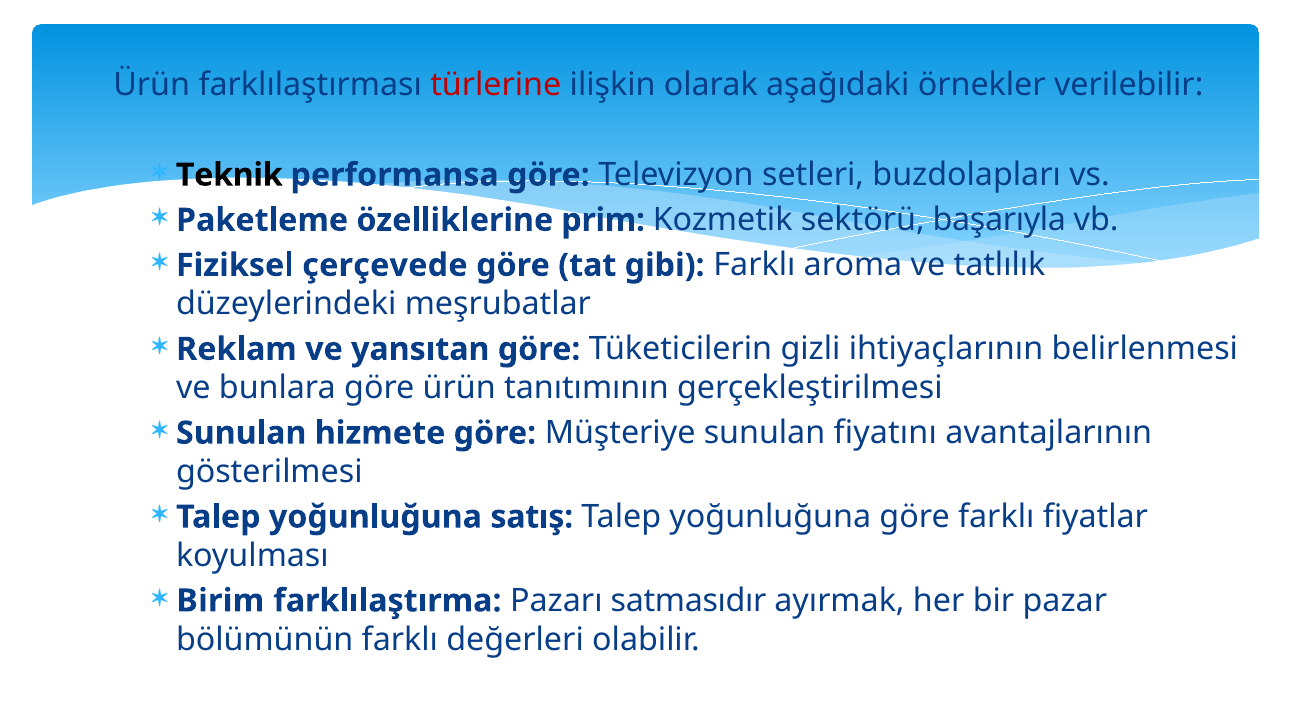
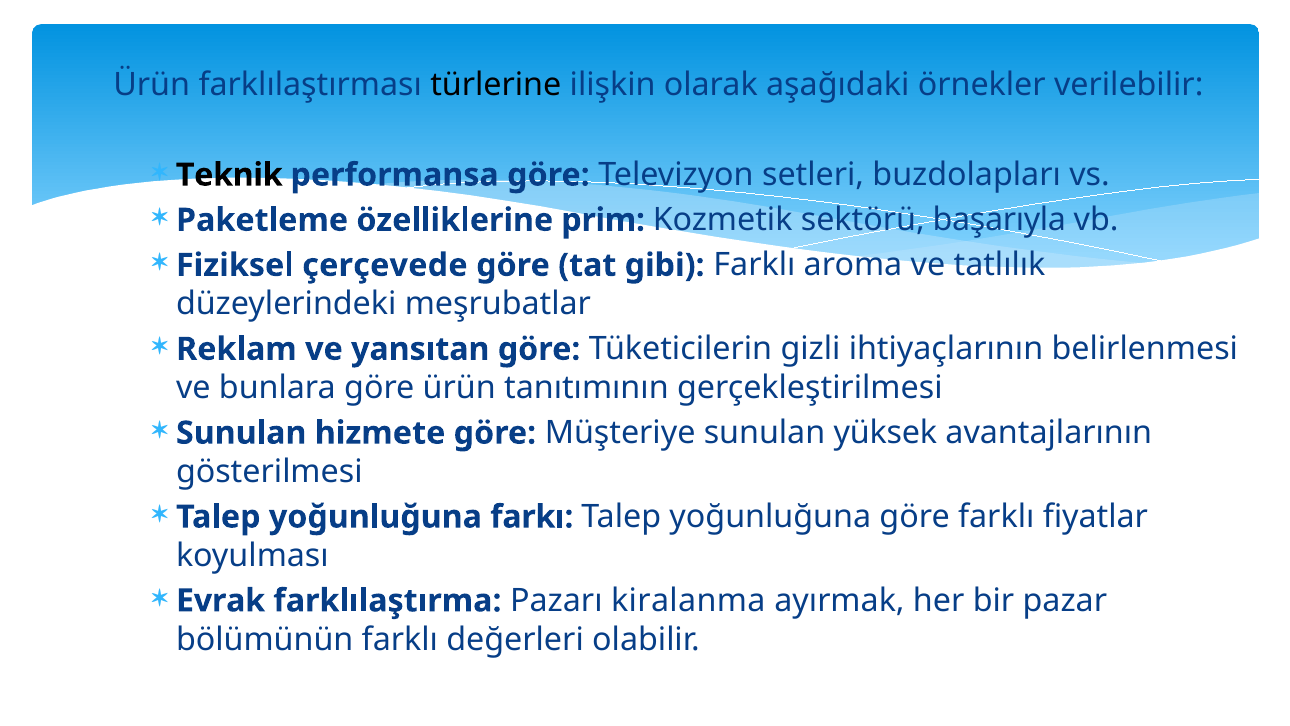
türlerine colour: red -> black
fiyatını: fiyatını -> yüksek
satış: satış -> farkı
Birim: Birim -> Evrak
satmasıdır: satmasıdır -> kiralanma
